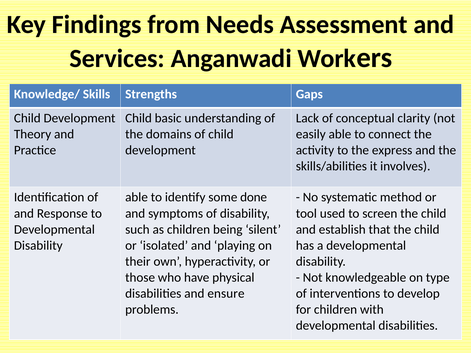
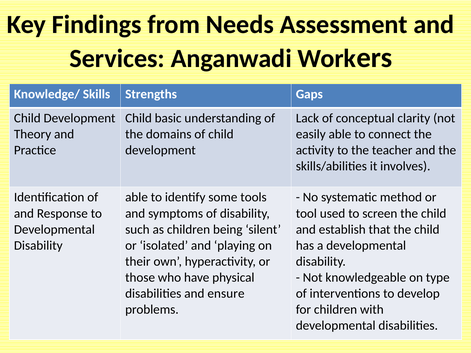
express: express -> teacher
done: done -> tools
